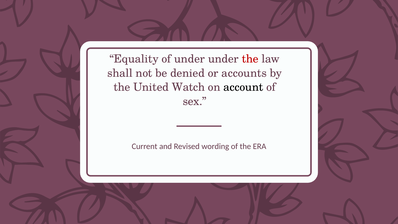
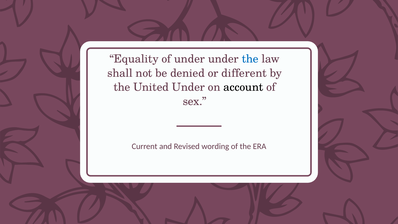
the at (250, 59) colour: red -> blue
accounts: accounts -> different
United Watch: Watch -> Under
